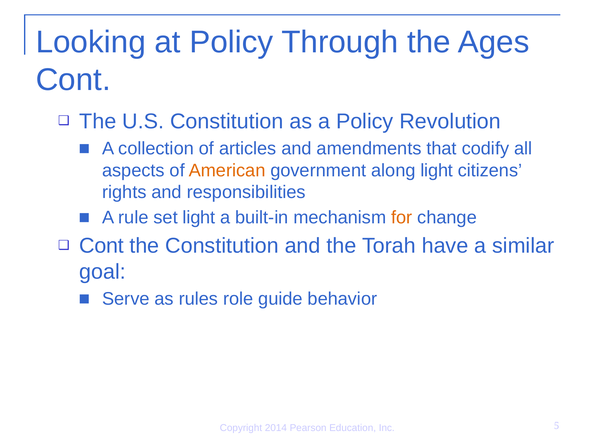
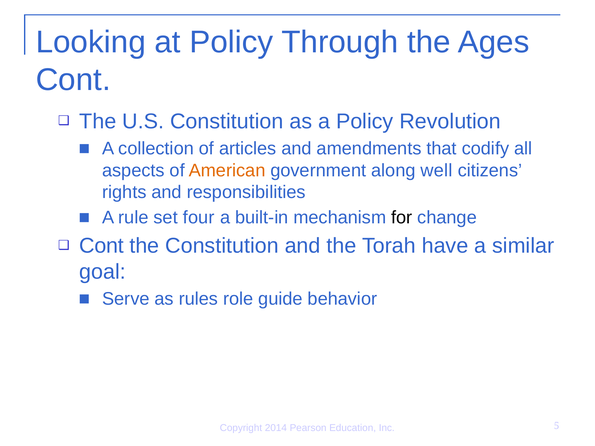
along light: light -> well
set light: light -> four
for colour: orange -> black
